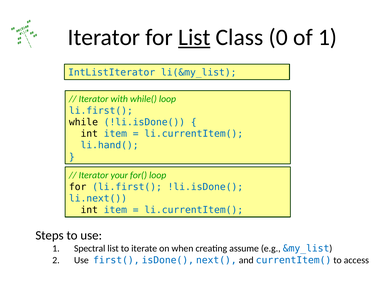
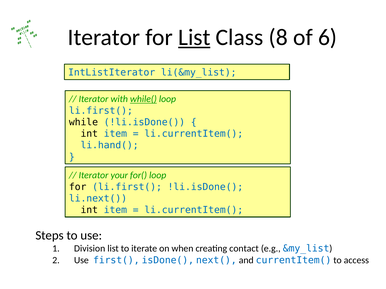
0: 0 -> 8
of 1: 1 -> 6
while( underline: none -> present
Spectral: Spectral -> Division
assume: assume -> contact
